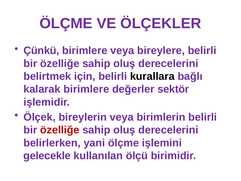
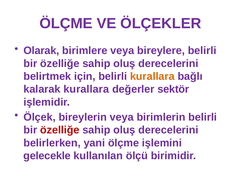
Çünkü: Çünkü -> Olarak
kurallara at (152, 76) colour: black -> orange
kalarak birimlere: birimlere -> kurallara
